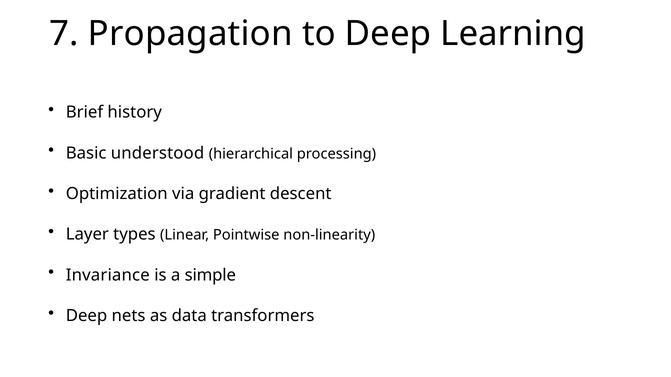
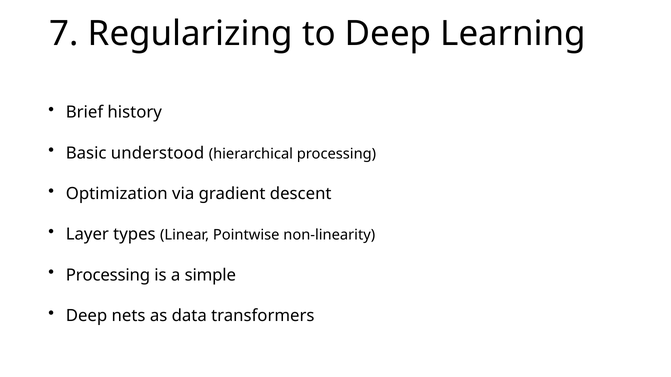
Propagation: Propagation -> Regularizing
Invariance at (108, 275): Invariance -> Processing
